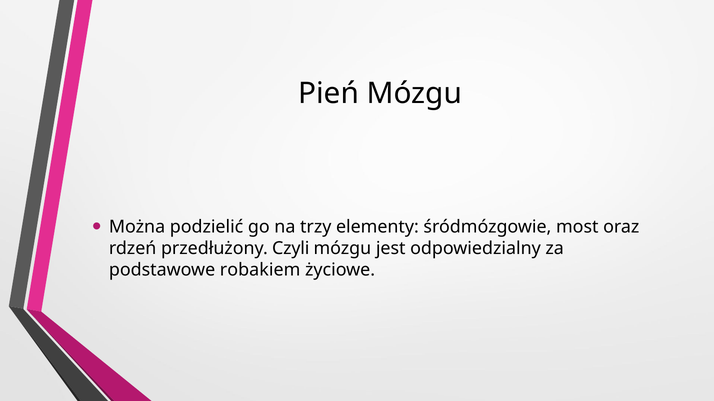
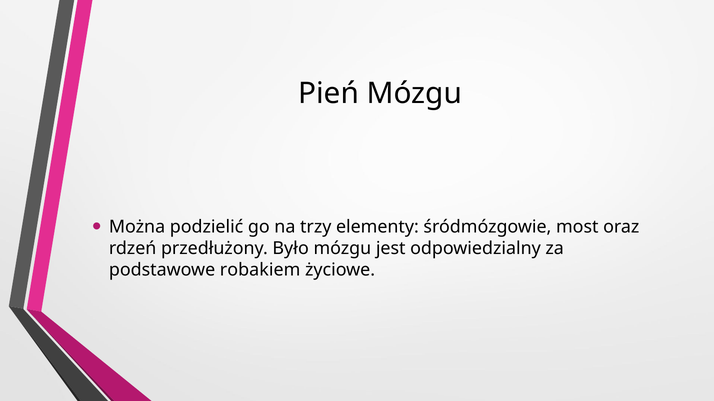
Czyli: Czyli -> Było
